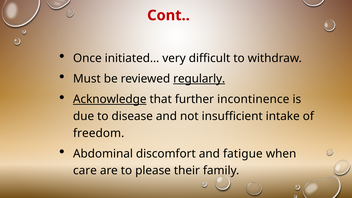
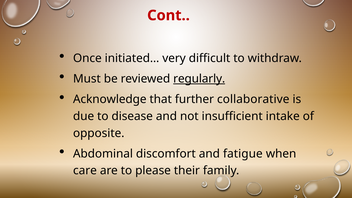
Acknowledge underline: present -> none
incontinence: incontinence -> collaborative
freedom: freedom -> opposite
